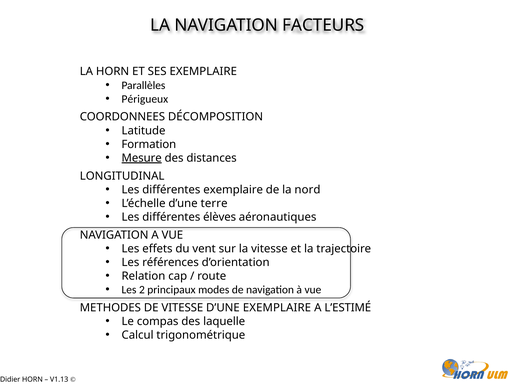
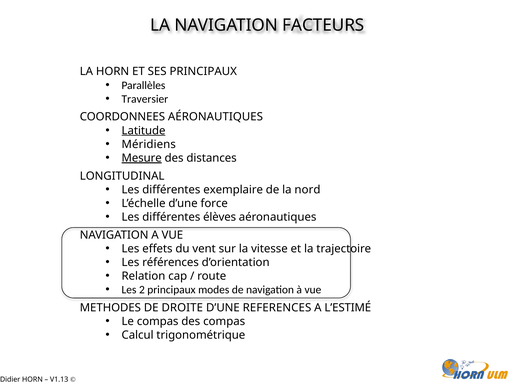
SES EXEMPLAIRE: EXEMPLAIRE -> PRINCIPAUX
Périgueux: Périgueux -> Traversier
COORDONNEES DÉCOMPOSITION: DÉCOMPOSITION -> AÉRONAUTIQUES
Latitude underline: none -> present
Formation: Formation -> Méridiens
terre: terre -> force
DE VITESSE: VITESSE -> DROITE
D’UNE EXEMPLAIRE: EXEMPLAIRE -> REFERENCES
des laquelle: laquelle -> compas
